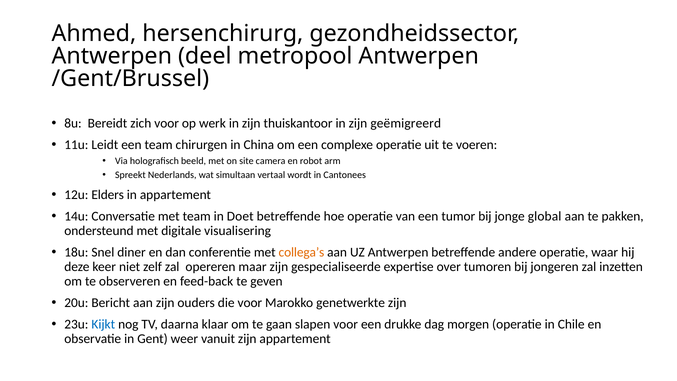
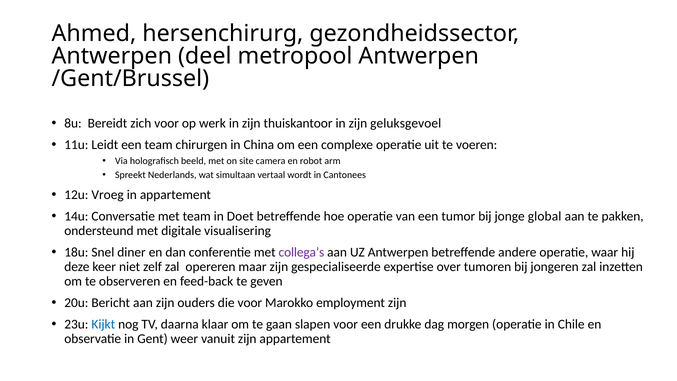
geëmigreerd: geëmigreerd -> geluksgevoel
Elders: Elders -> Vroeg
collega’s colour: orange -> purple
genetwerkte: genetwerkte -> employment
